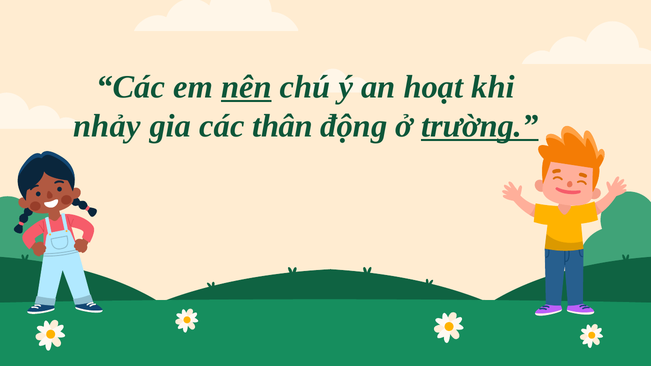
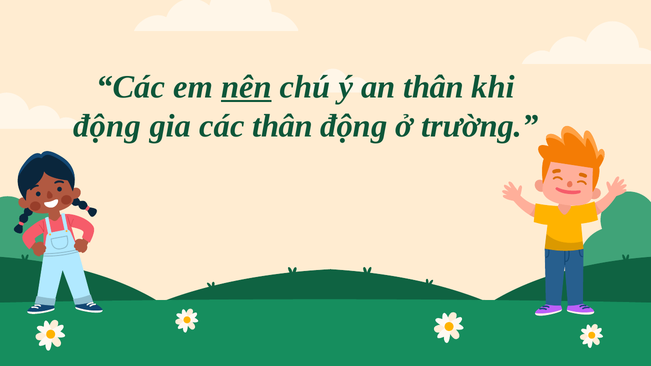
an hoạt: hoạt -> thân
nhảy at (107, 126): nhảy -> động
trường underline: present -> none
